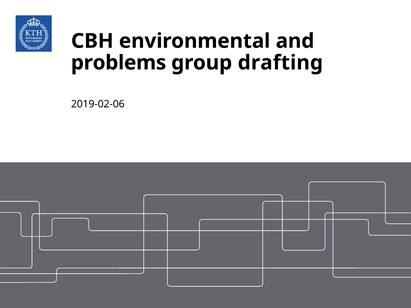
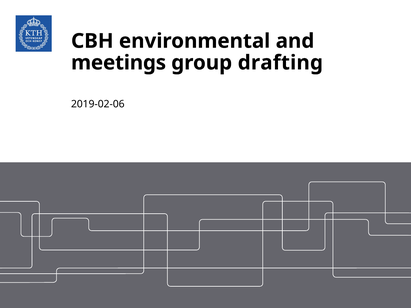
problems: problems -> meetings
